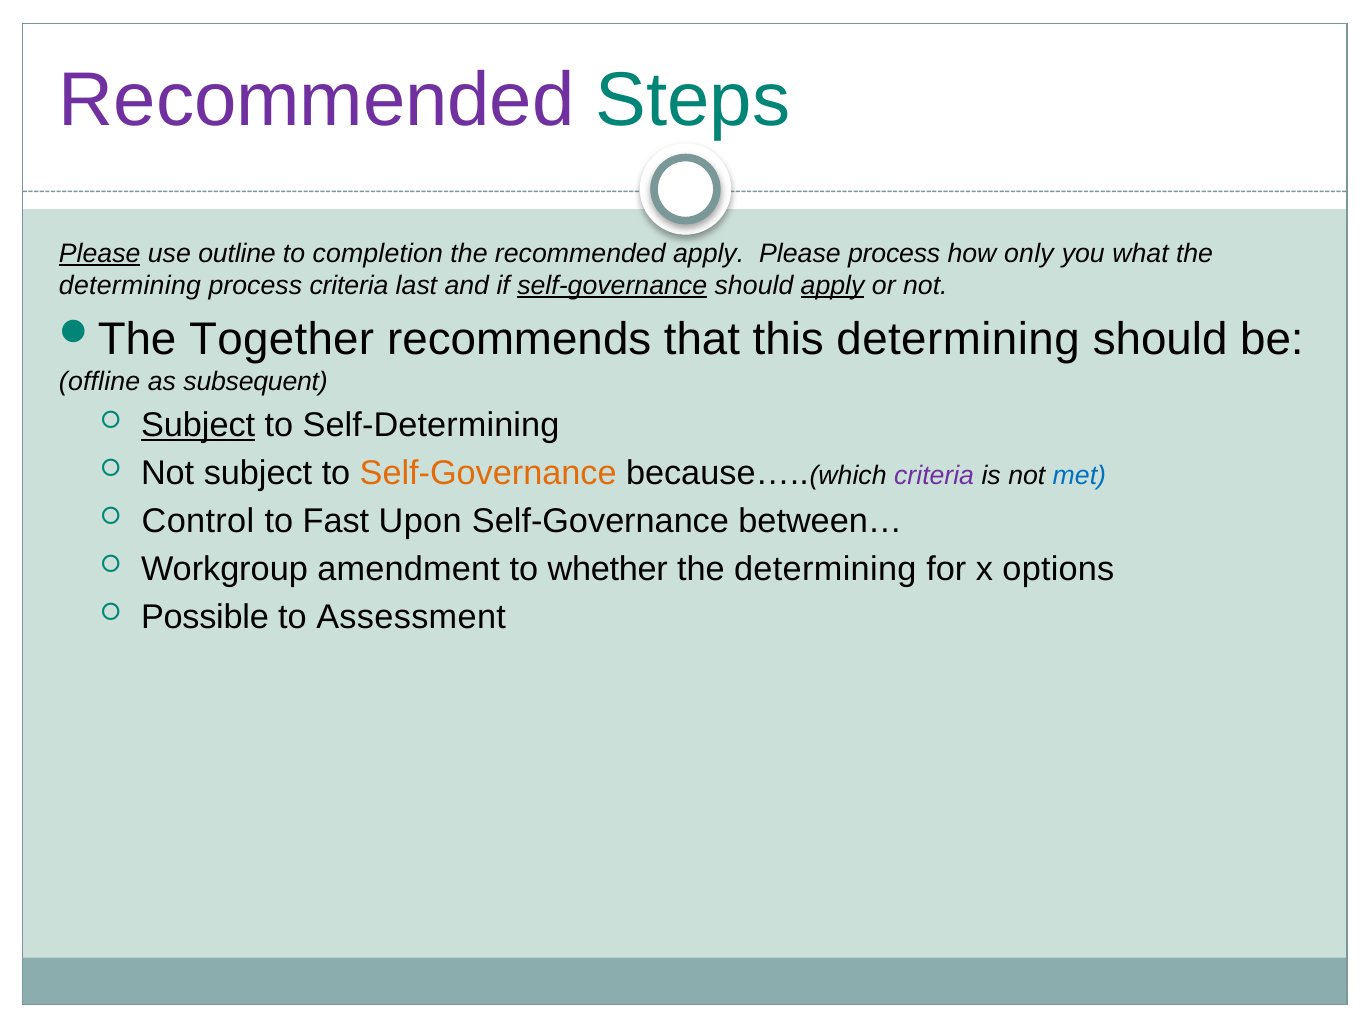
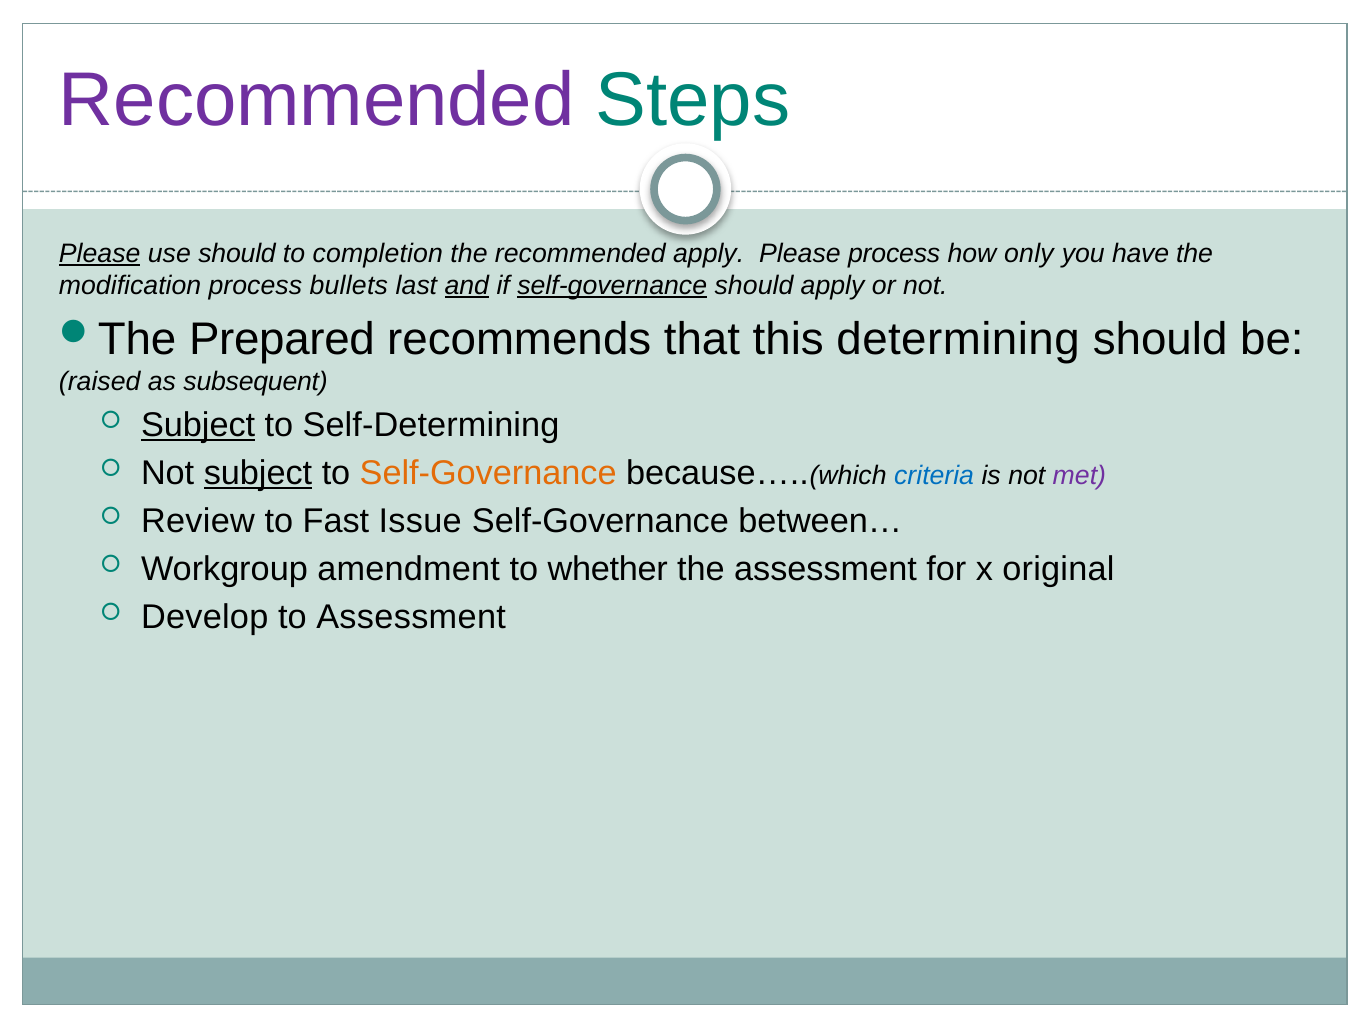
use outline: outline -> should
what: what -> have
determining at (130, 286): determining -> modification
process criteria: criteria -> bullets
and underline: none -> present
apply at (833, 286) underline: present -> none
Together: Together -> Prepared
offline: offline -> raised
subject at (258, 474) underline: none -> present
criteria at (934, 476) colour: purple -> blue
met colour: blue -> purple
Control: Control -> Review
Upon: Upon -> Issue
determining at (825, 570): determining -> assessment
options: options -> original
Possible: Possible -> Develop
